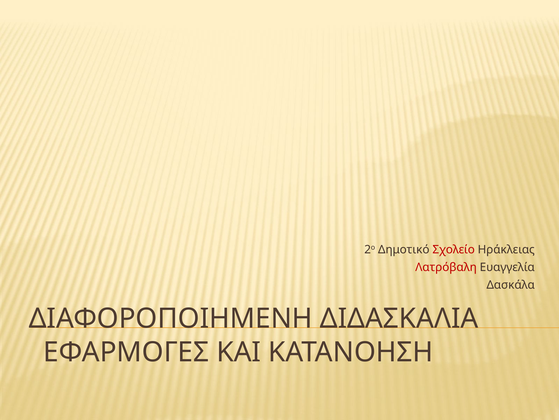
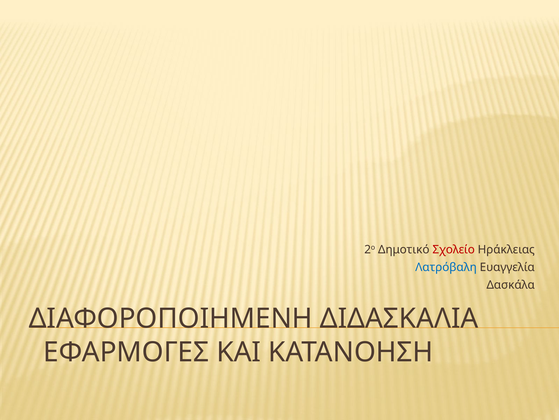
Λατρόβαλη colour: red -> blue
